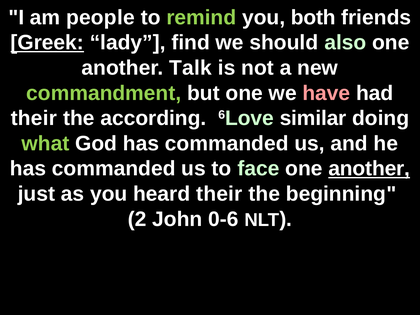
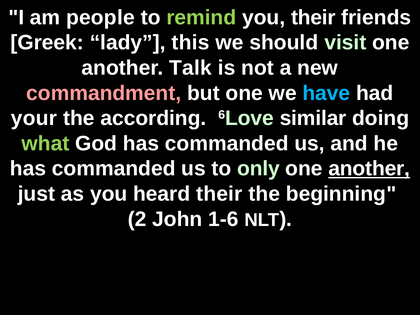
you both: both -> their
Greek underline: present -> none
find: find -> this
also: also -> visit
commandment colour: light green -> pink
have colour: pink -> light blue
their at (34, 118): their -> your
face: face -> only
0-6: 0-6 -> 1-6
